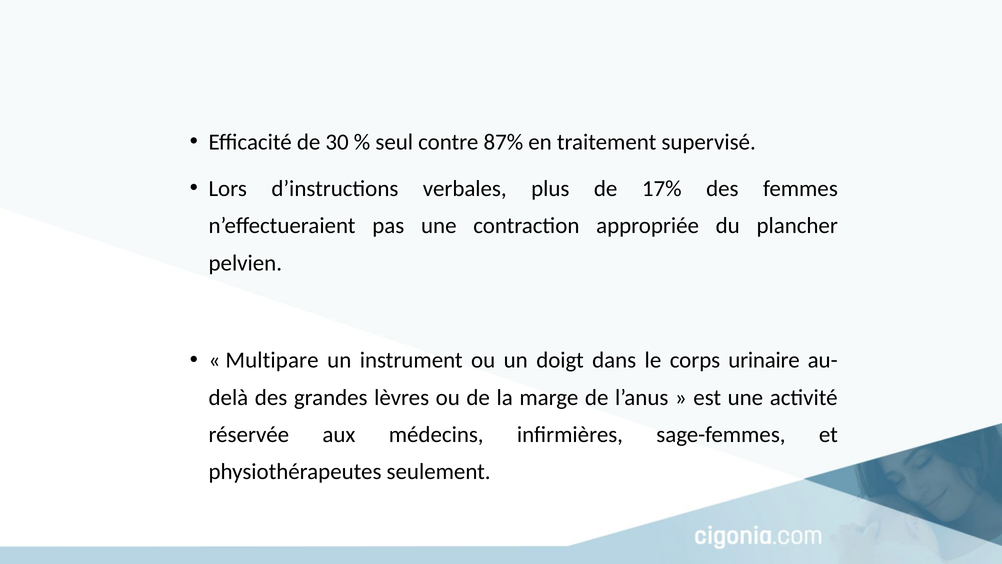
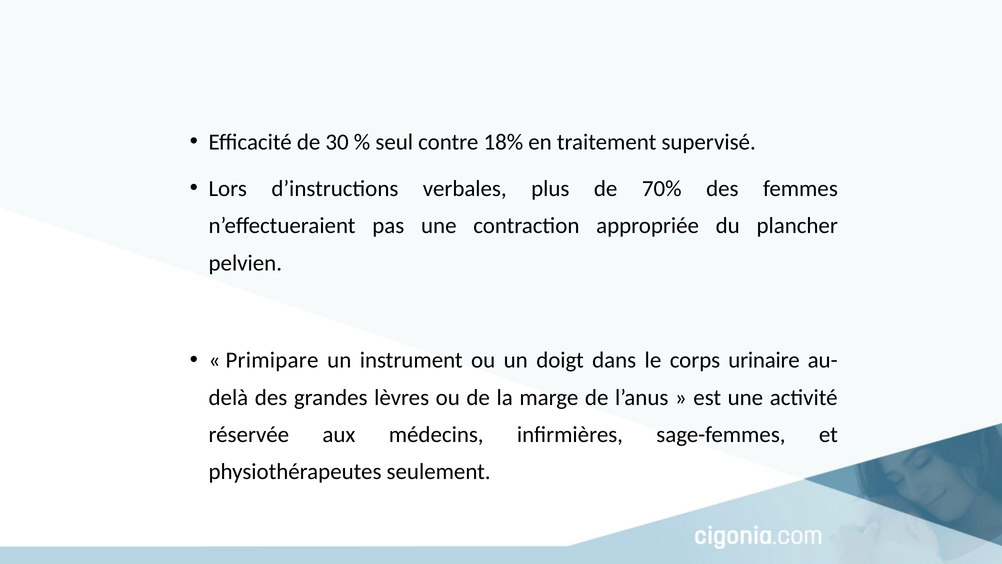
87%: 87% -> 18%
17%: 17% -> 70%
Multipare: Multipare -> Primipare
